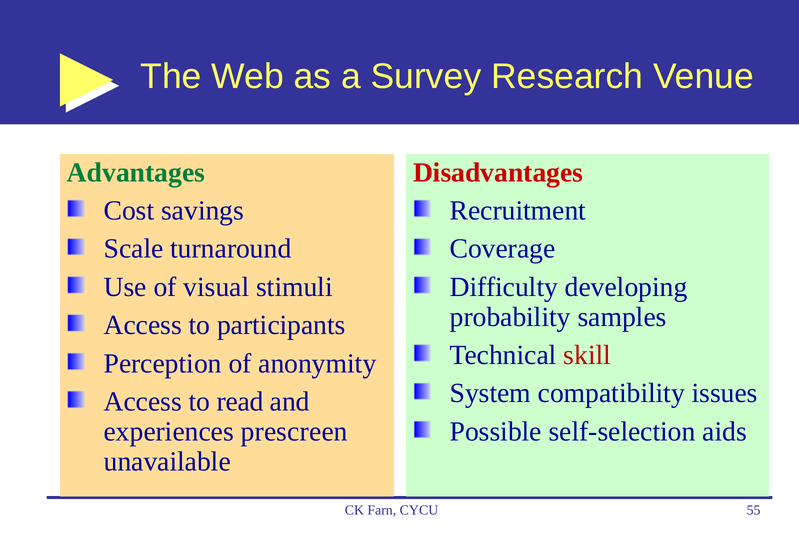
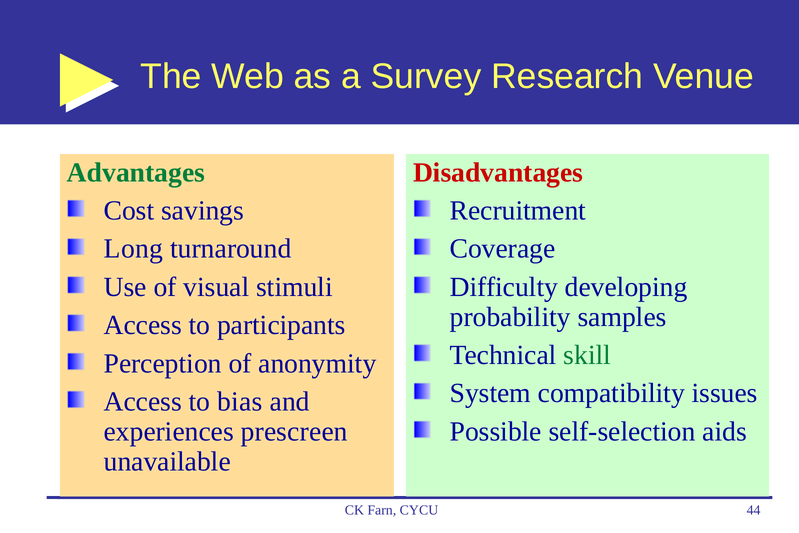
Scale: Scale -> Long
skill colour: red -> green
read: read -> bias
55: 55 -> 44
